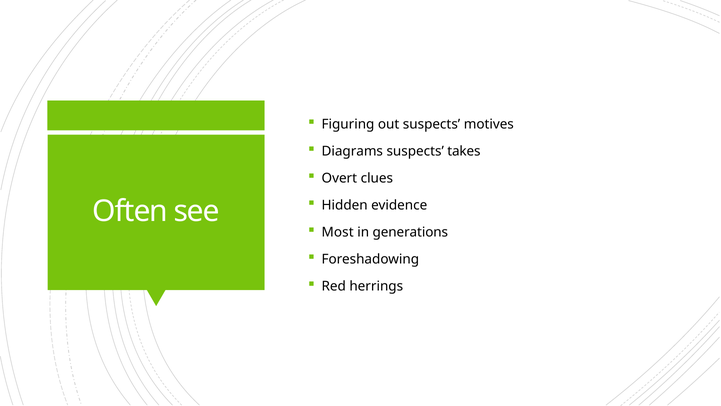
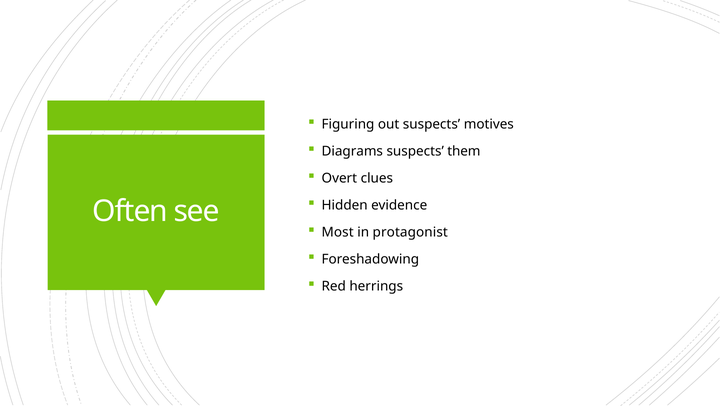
takes: takes -> them
generations: generations -> protagonist
